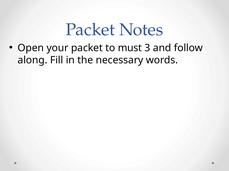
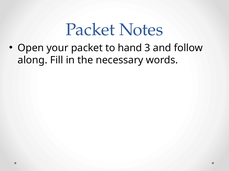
must: must -> hand
